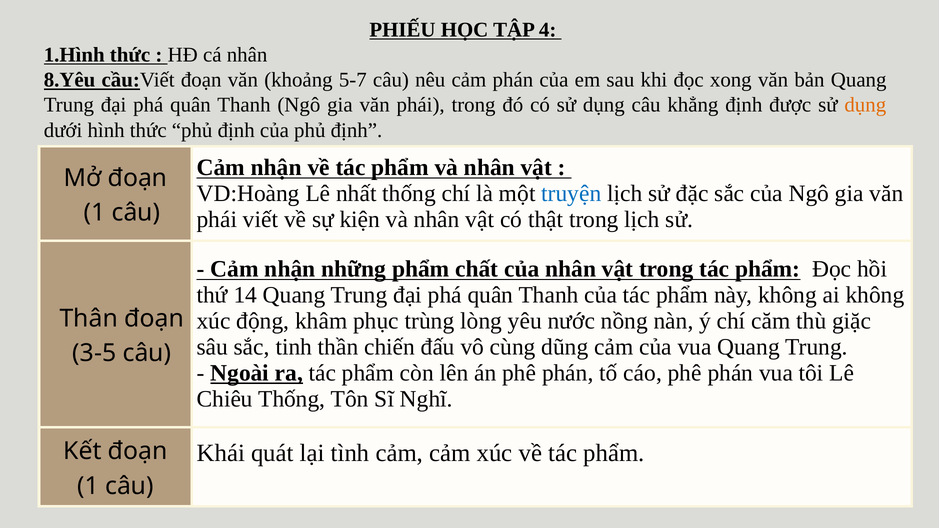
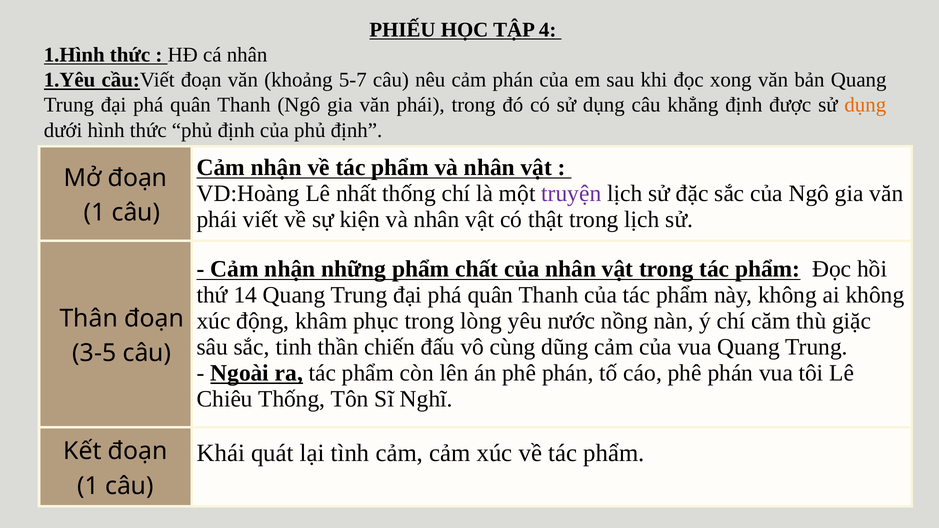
8.Yêu: 8.Yêu -> 1.Yêu
truyện colour: blue -> purple
phục trùng: trùng -> trong
